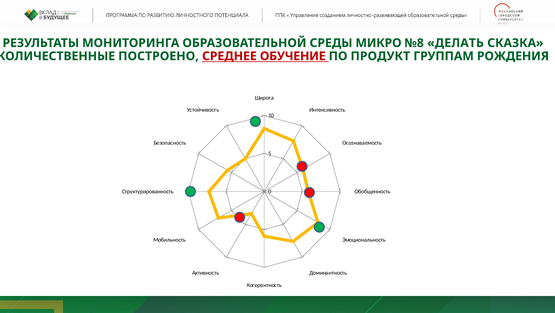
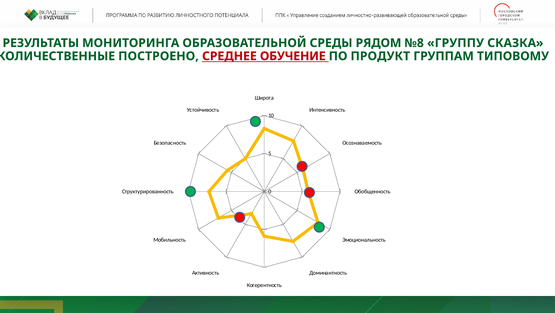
МИКРО: МИКРО -> РЯДОМ
ДЕЛАТЬ: ДЕЛАТЬ -> ГРУППУ
РОЖДЕНИЯ: РОЖДЕНИЯ -> ТИПОВОМУ
